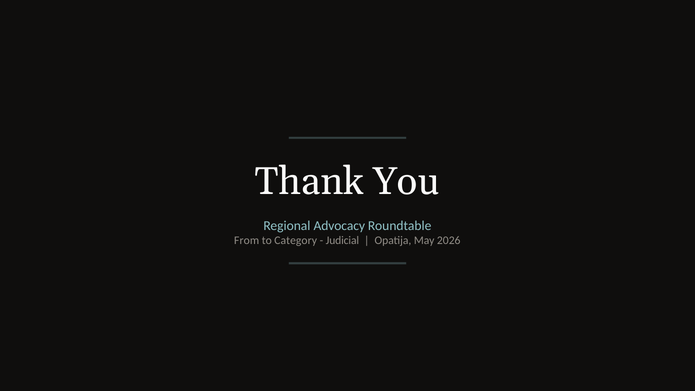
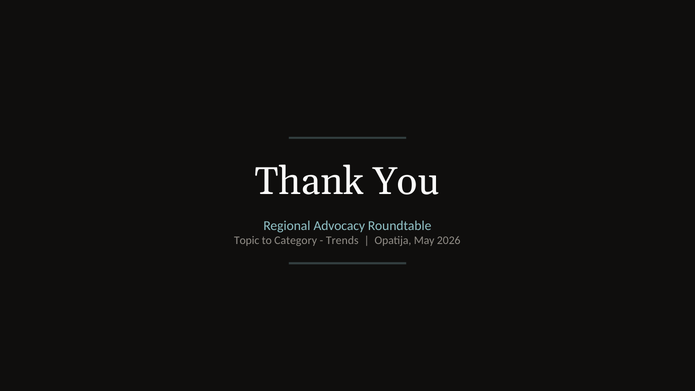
From: From -> Topic
Judicial: Judicial -> Trends
